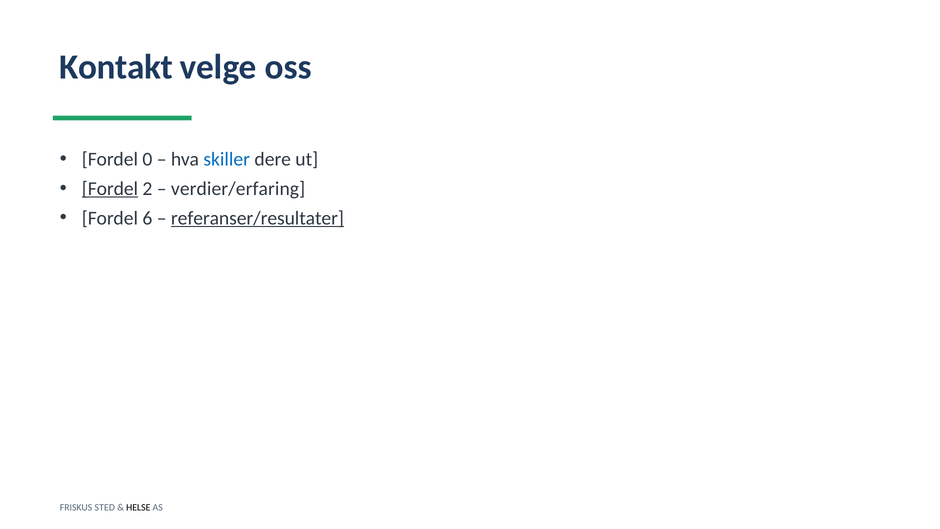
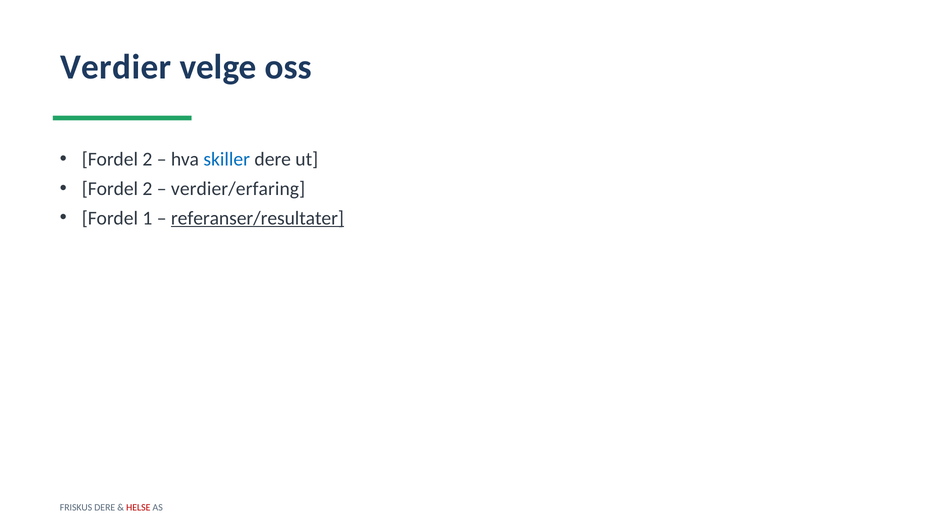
Kontakt: Kontakt -> Verdier
0 at (147, 159): 0 -> 2
Fordel at (110, 189) underline: present -> none
6: 6 -> 1
FRISKUS STED: STED -> DERE
HELSE colour: black -> red
